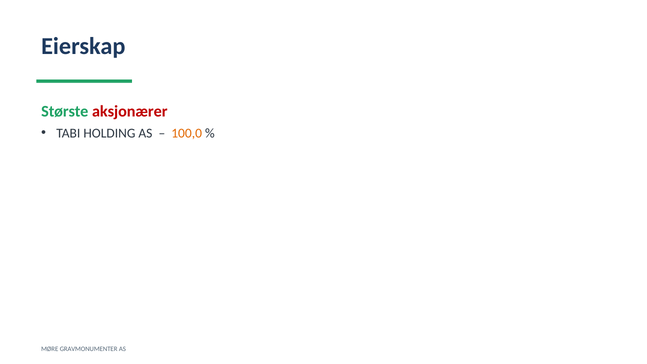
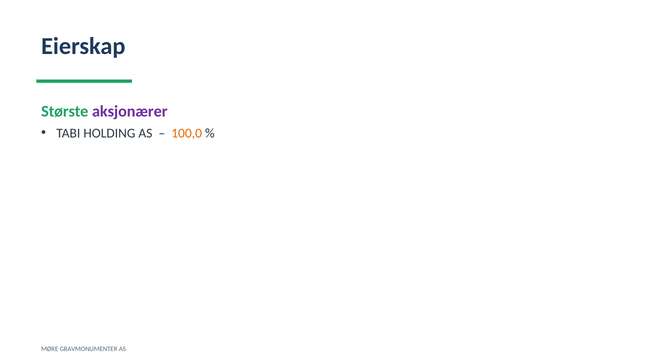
aksjonærer colour: red -> purple
